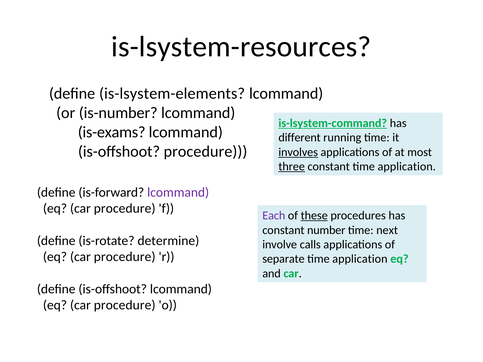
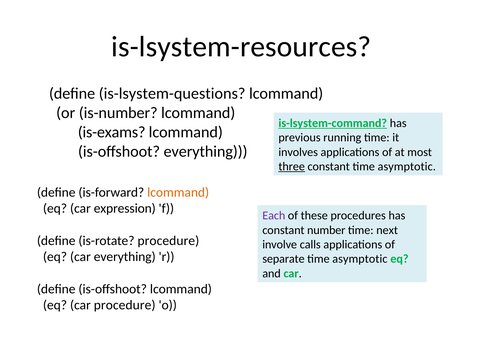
is-lsystem-elements: is-lsystem-elements -> is-lsystem-questions
different: different -> previous
is-offshoot procedure: procedure -> everything
involves underline: present -> none
constant time application: application -> asymptotic
lcommand at (178, 192) colour: purple -> orange
procedure at (125, 209): procedure -> expression
these underline: present -> none
is-rotate determine: determine -> procedure
procedure at (125, 257): procedure -> everything
application at (360, 259): application -> asymptotic
